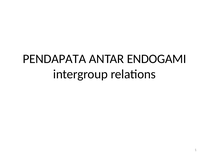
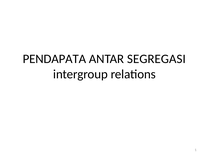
ENDOGAMI: ENDOGAMI -> SEGREGASI
